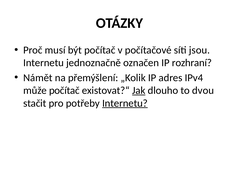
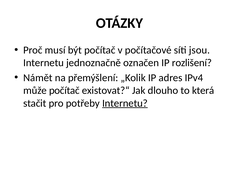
rozhraní: rozhraní -> rozlišení
Jak underline: present -> none
dvou: dvou -> která
